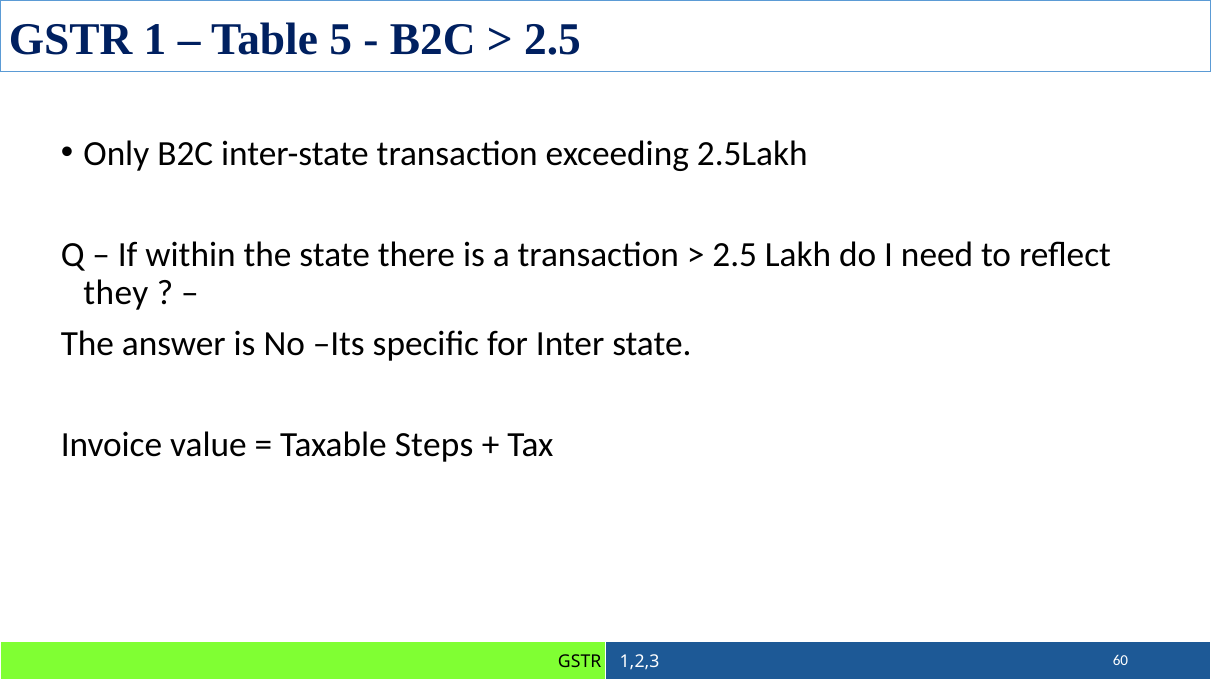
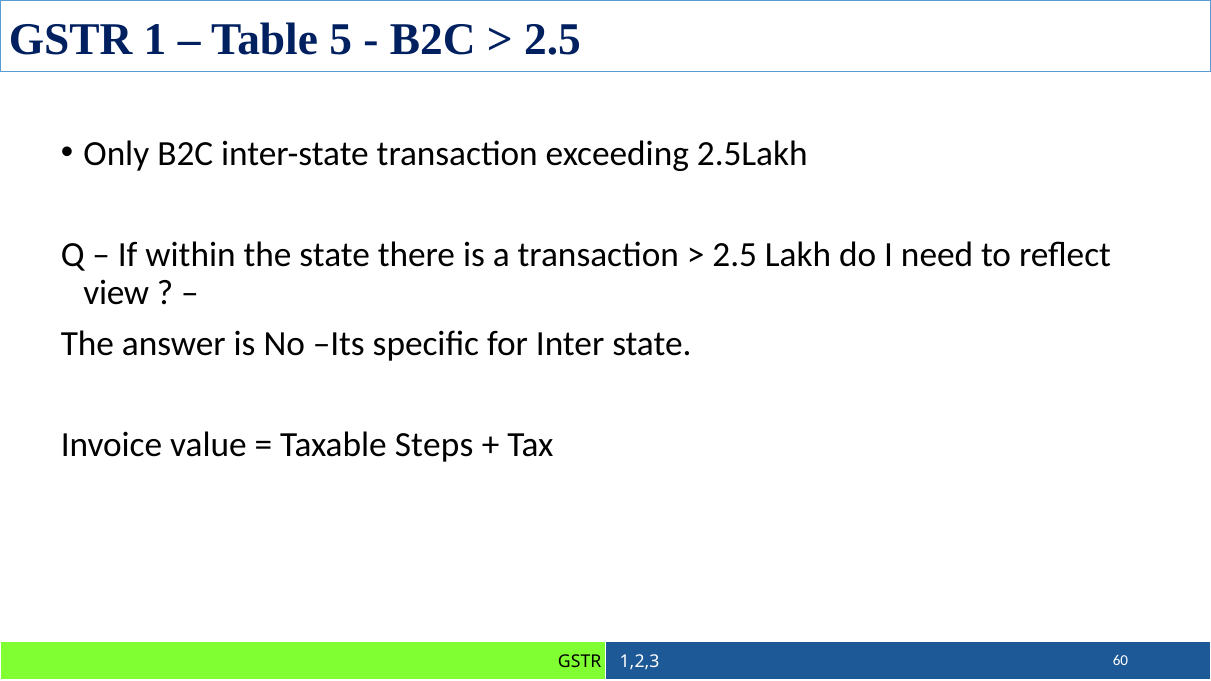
they: they -> view
